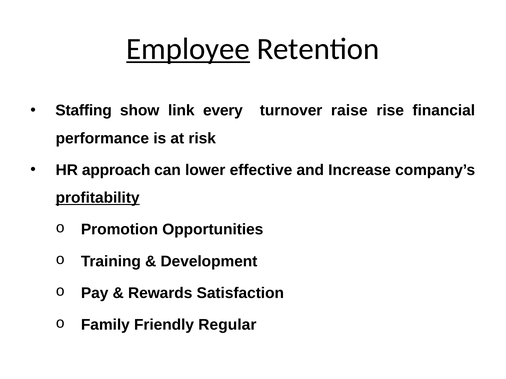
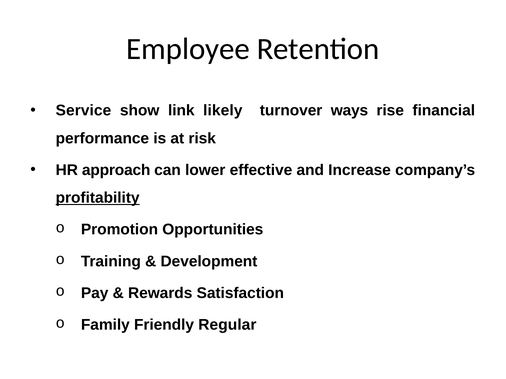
Employee underline: present -> none
Staffing: Staffing -> Service
every: every -> likely
raise: raise -> ways
